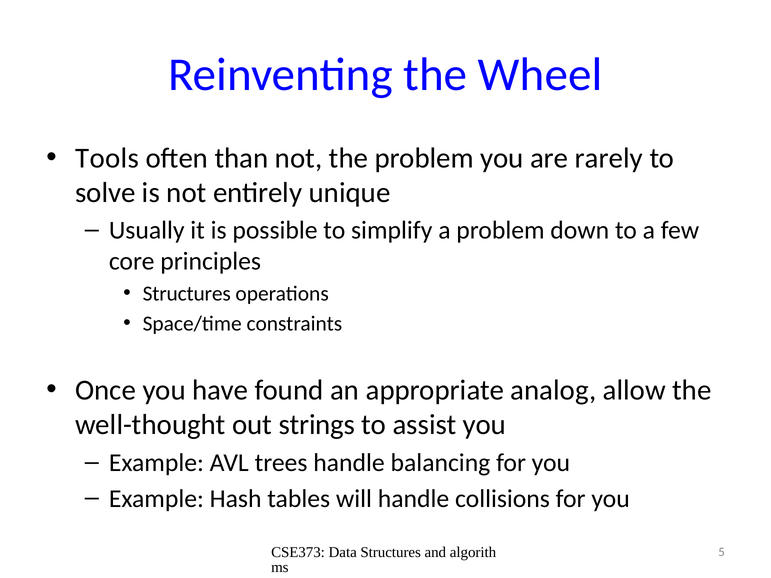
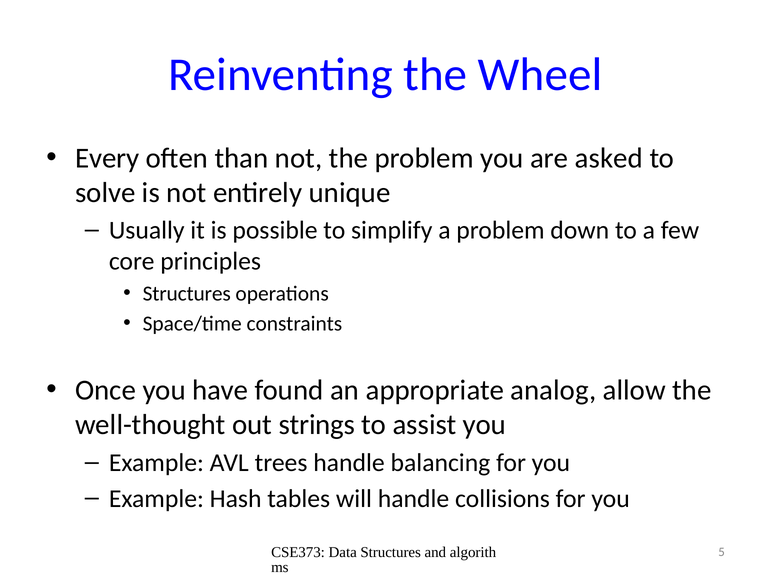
Tools: Tools -> Every
rarely: rarely -> asked
